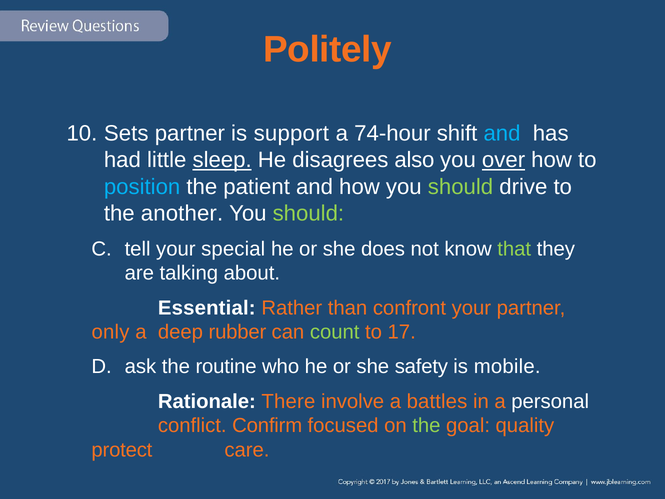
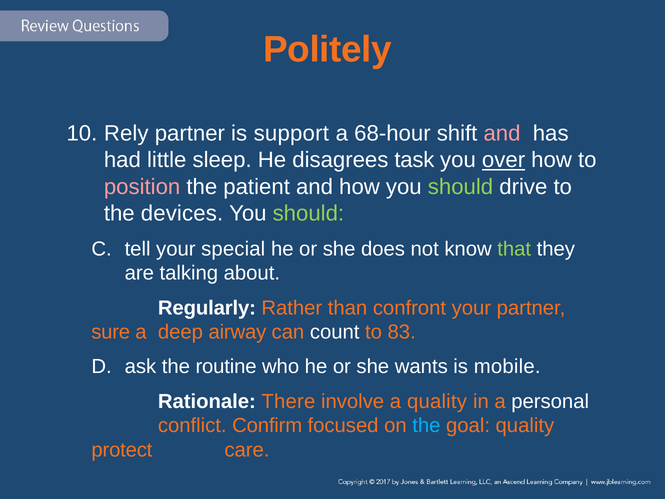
Sets: Sets -> Rely
74-hour: 74-hour -> 68-hour
and at (502, 133) colour: light blue -> pink
sleep underline: present -> none
also: also -> task
position colour: light blue -> pink
another: another -> devices
Essential: Essential -> Regularly
only: only -> sure
rubber: rubber -> airway
count colour: light green -> white
17: 17 -> 83
safety: safety -> wants
a battles: battles -> quality
the at (426, 425) colour: light green -> light blue
